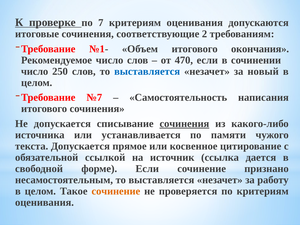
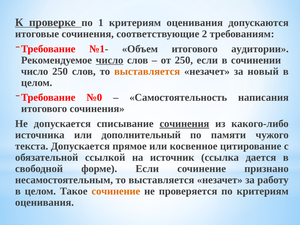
7: 7 -> 1
окончания: окончания -> аудитории
число at (110, 60) underline: none -> present
от 470: 470 -> 250
выставляется at (147, 71) colour: blue -> orange
№7: №7 -> №0
устанавливается: устанавливается -> дополнительный
